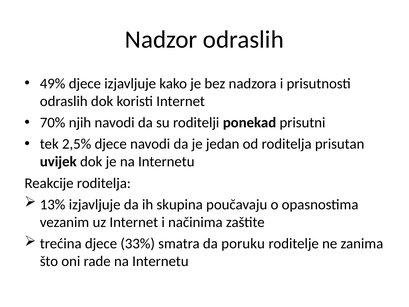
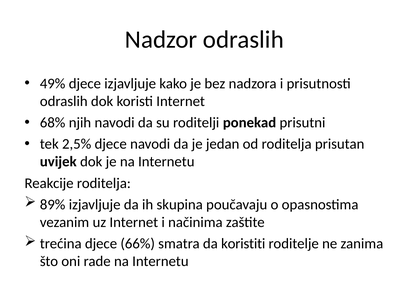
70%: 70% -> 68%
13%: 13% -> 89%
33%: 33% -> 66%
poruku: poruku -> koristiti
